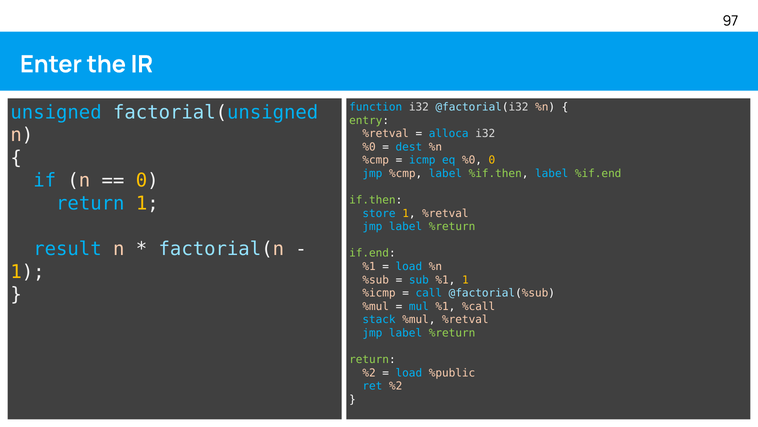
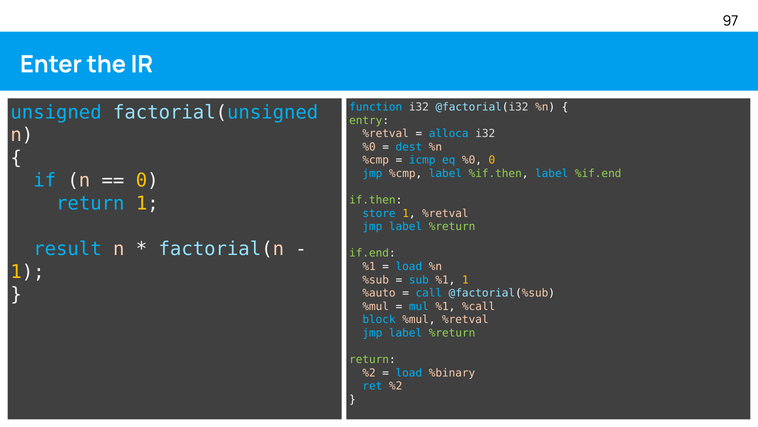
%icmp: %icmp -> %auto
stack: stack -> block
%public: %public -> %binary
